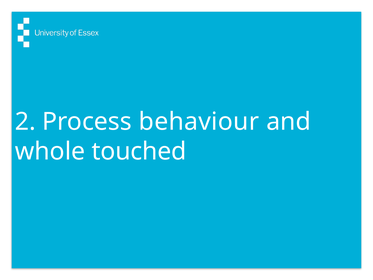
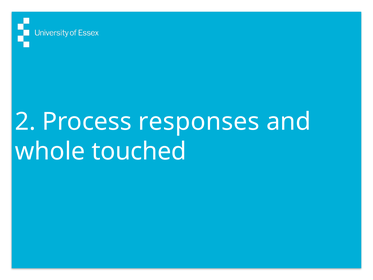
behaviour: behaviour -> responses
